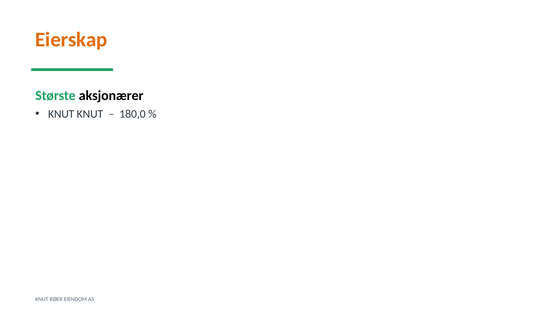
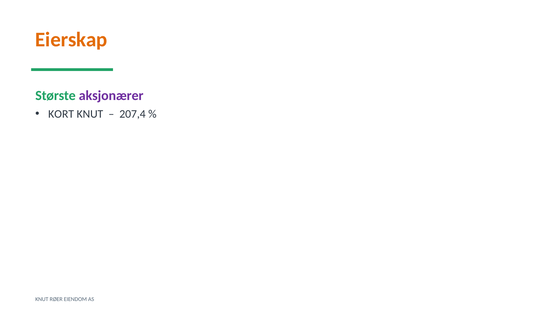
aksjonærer colour: black -> purple
KNUT at (61, 114): KNUT -> KORT
180,0: 180,0 -> 207,4
